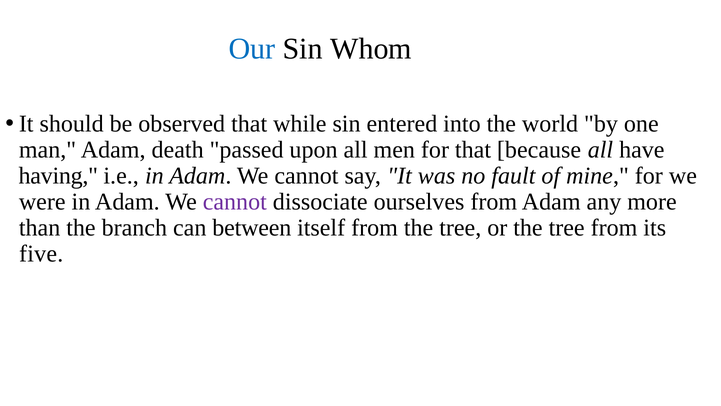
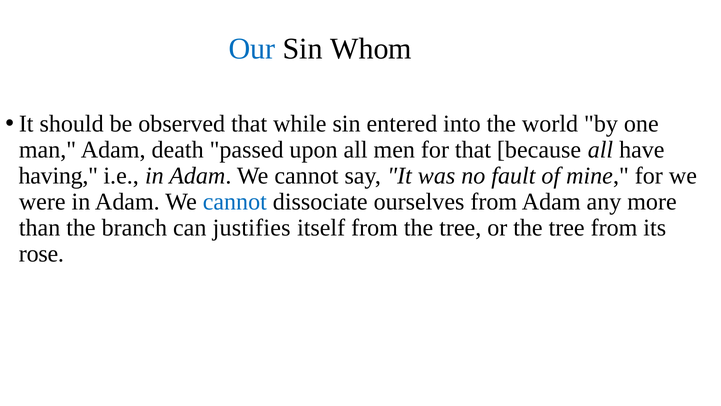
cannot at (235, 201) colour: purple -> blue
between: between -> justifies
five: five -> rose
